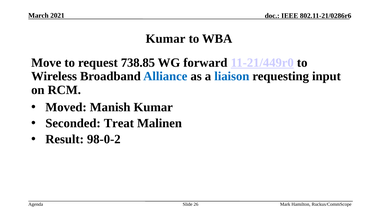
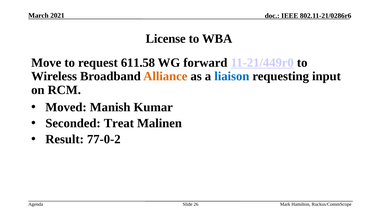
Kumar at (166, 39): Kumar -> License
738.85: 738.85 -> 611.58
Alliance colour: blue -> orange
98-0-2: 98-0-2 -> 77-0-2
